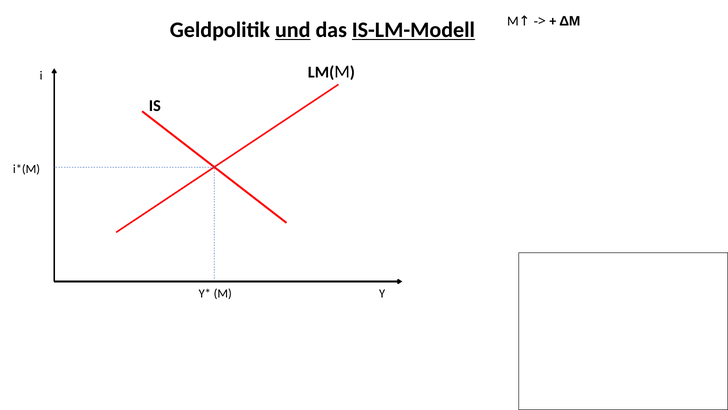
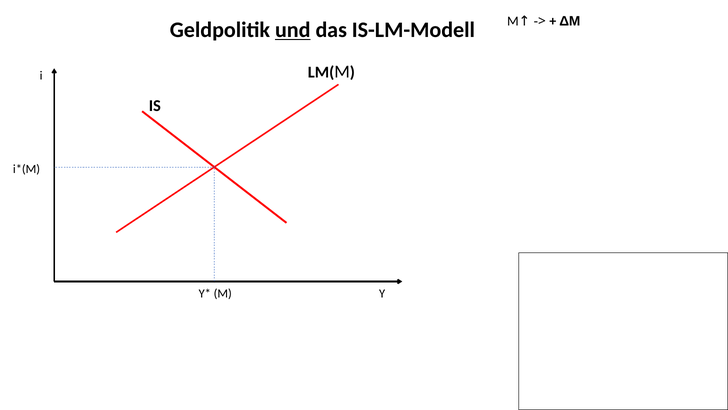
IS-LM-Modell underline: present -> none
